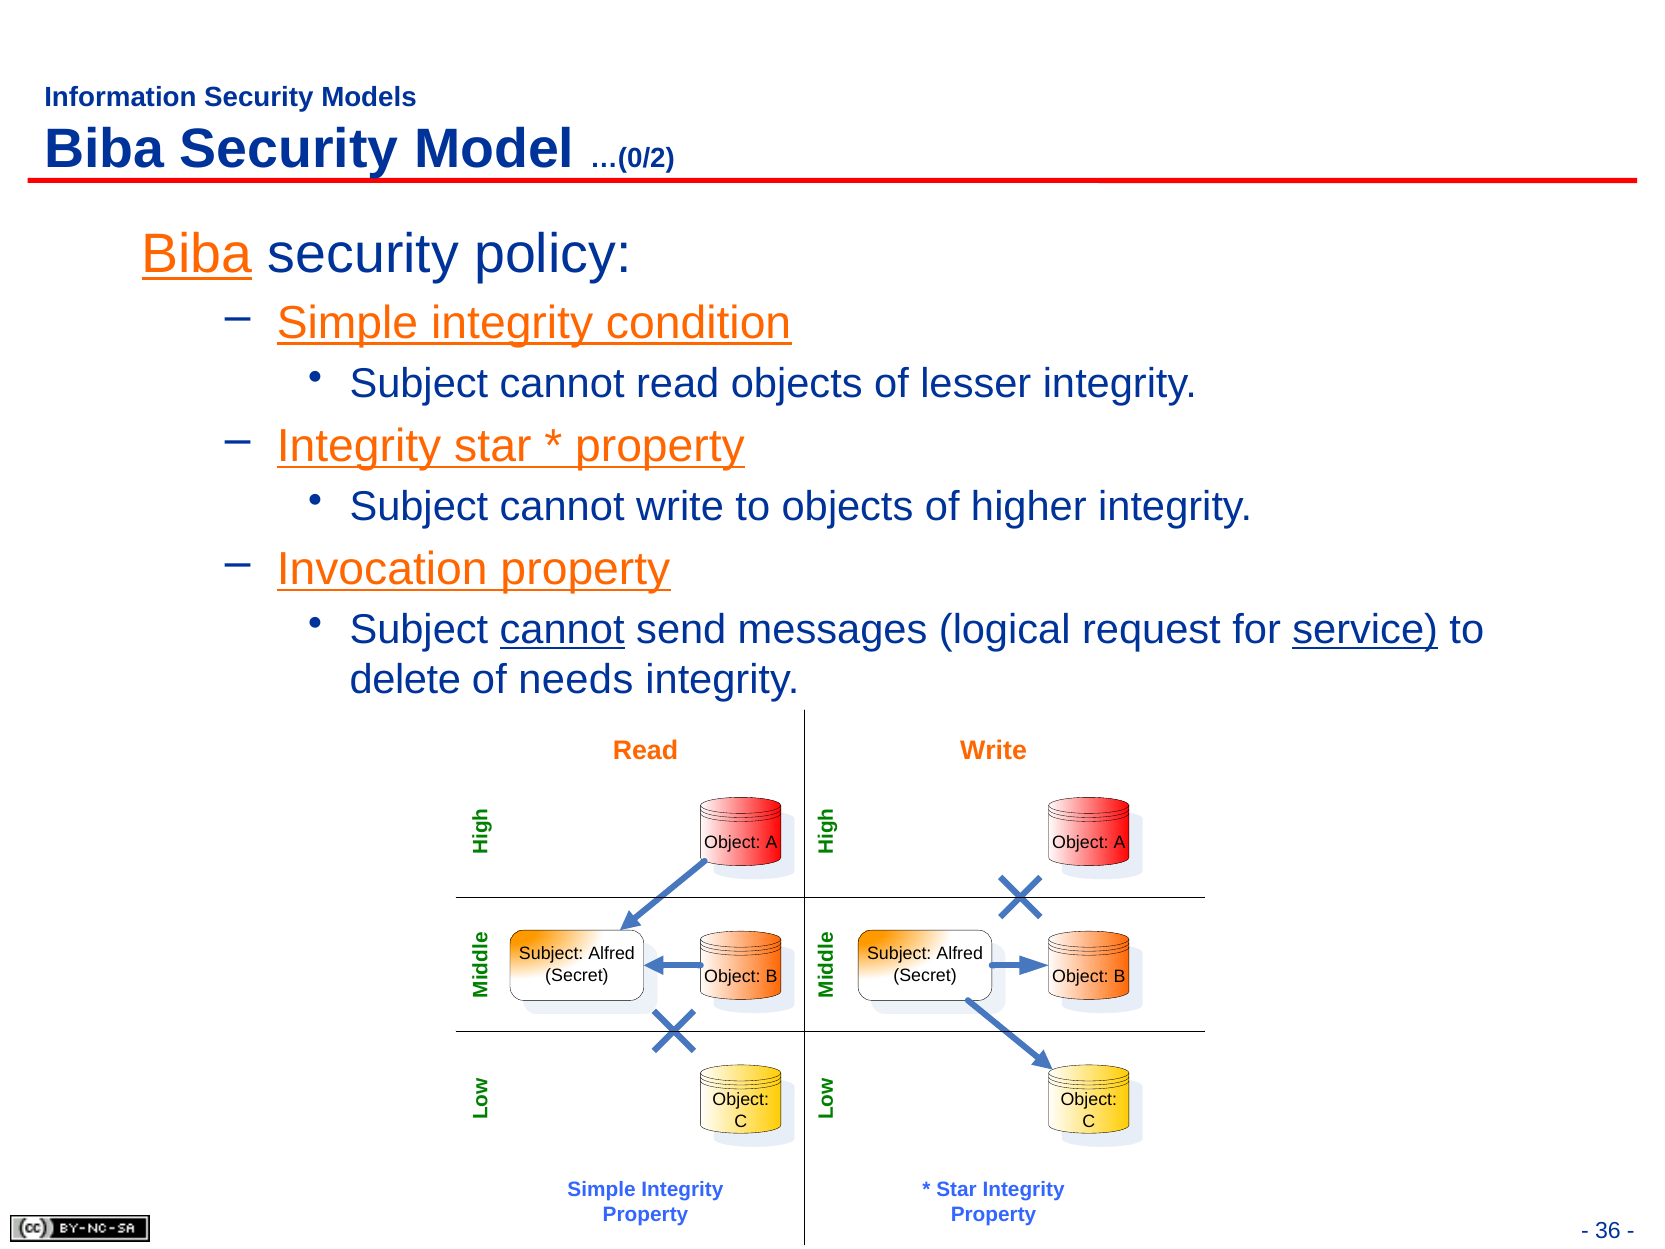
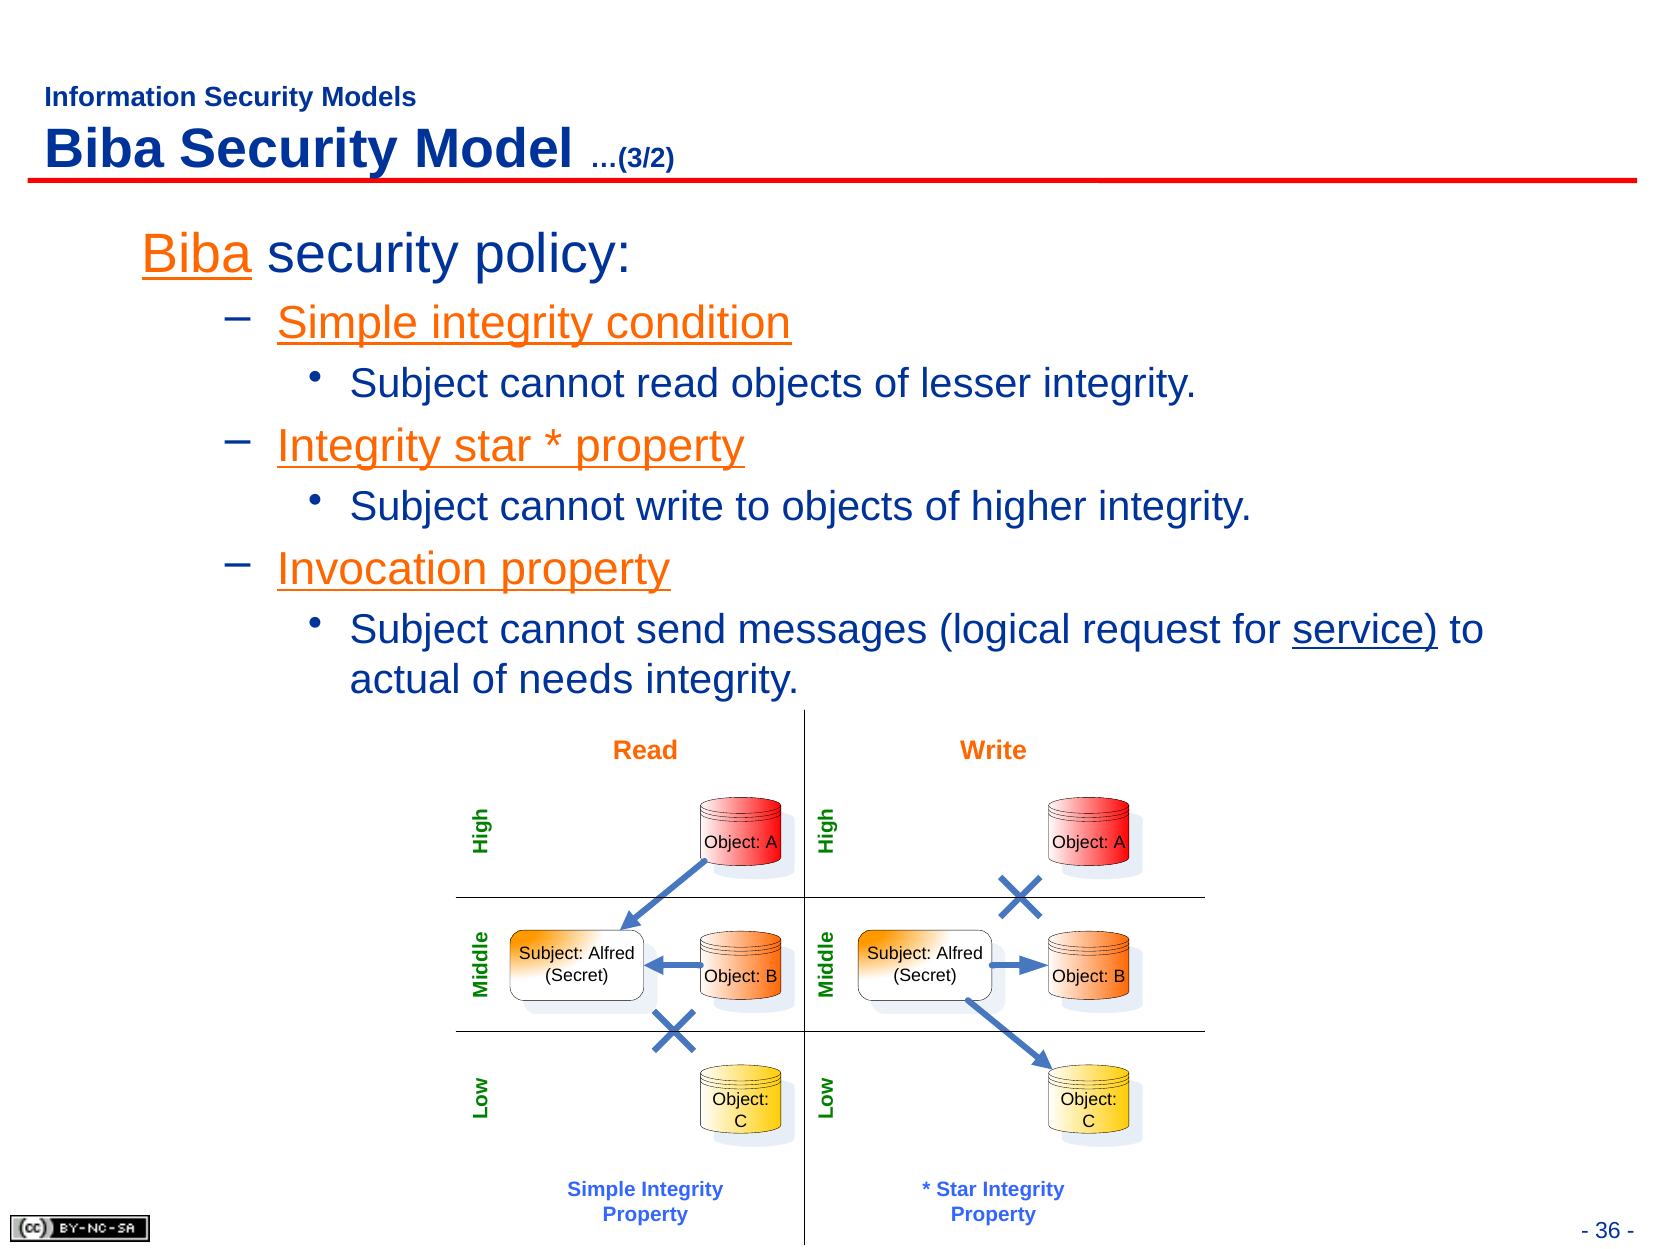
…(0/2: …(0/2 -> …(3/2
cannot at (562, 630) underline: present -> none
delete: delete -> actual
